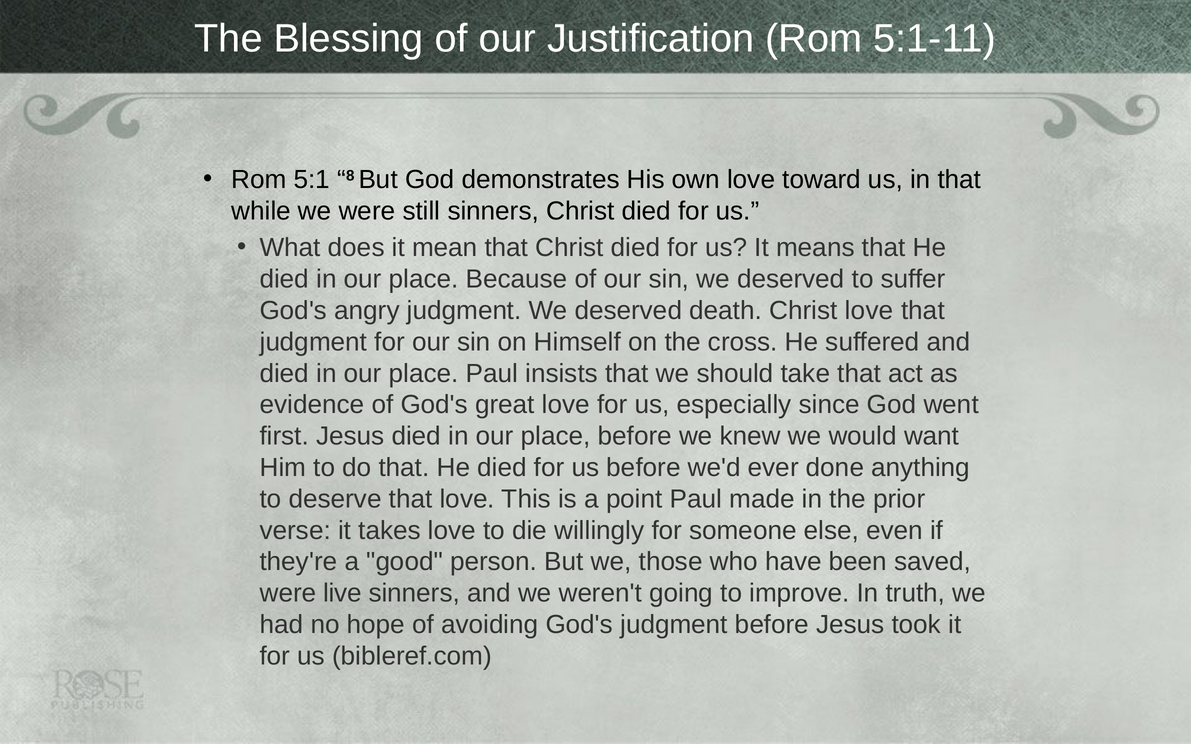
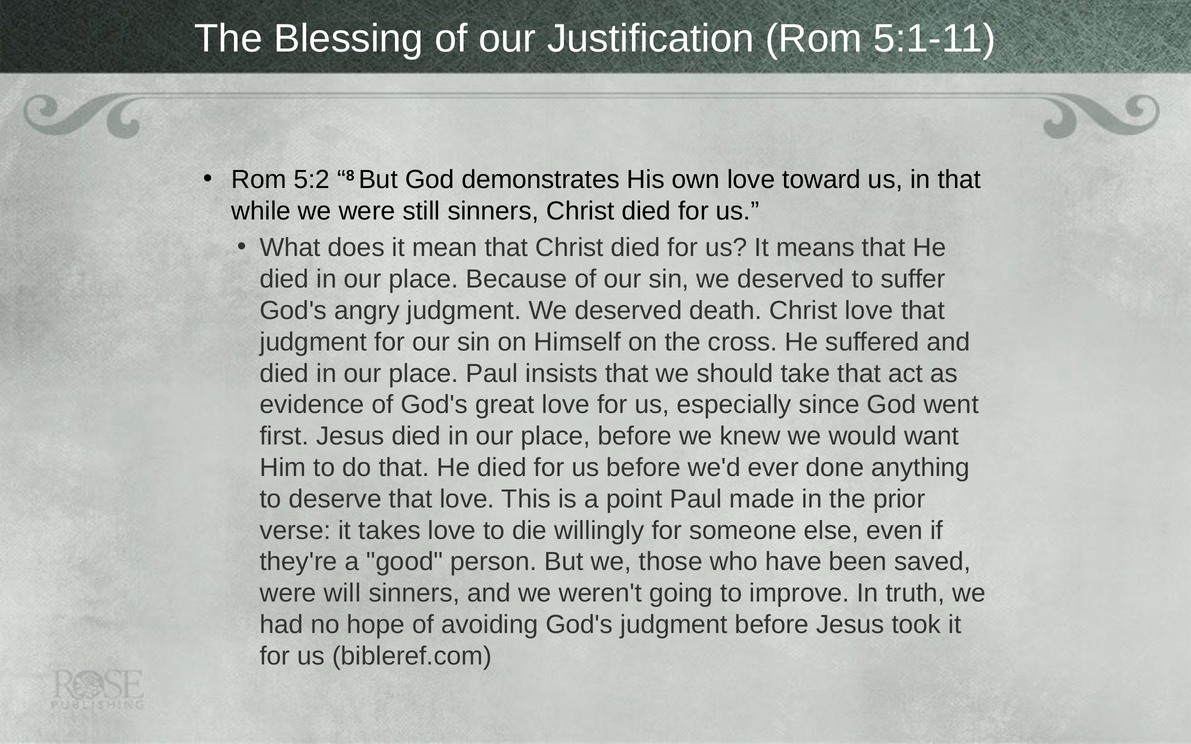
5:1: 5:1 -> 5:2
live: live -> will
